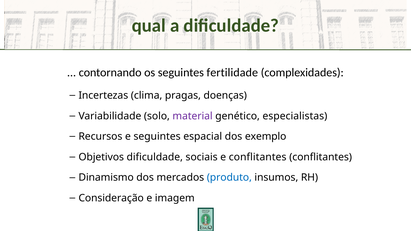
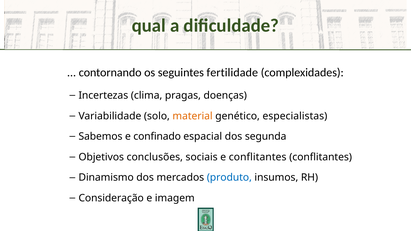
material colour: purple -> orange
Recursos: Recursos -> Sabemos
e seguintes: seguintes -> confinado
exemplo: exemplo -> segunda
Objetivos dificuldade: dificuldade -> conclusões
